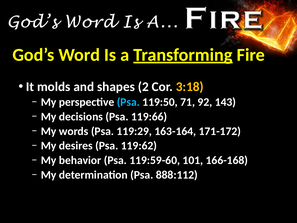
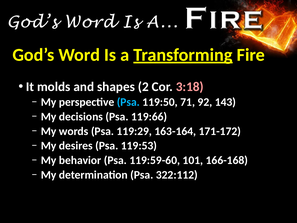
3:18 colour: yellow -> pink
119:62: 119:62 -> 119:53
888:112: 888:112 -> 322:112
